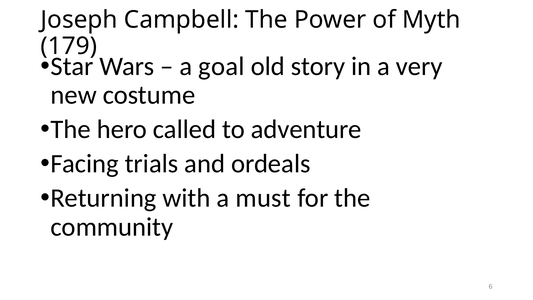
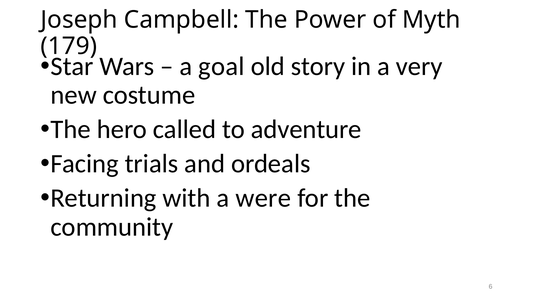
must: must -> were
